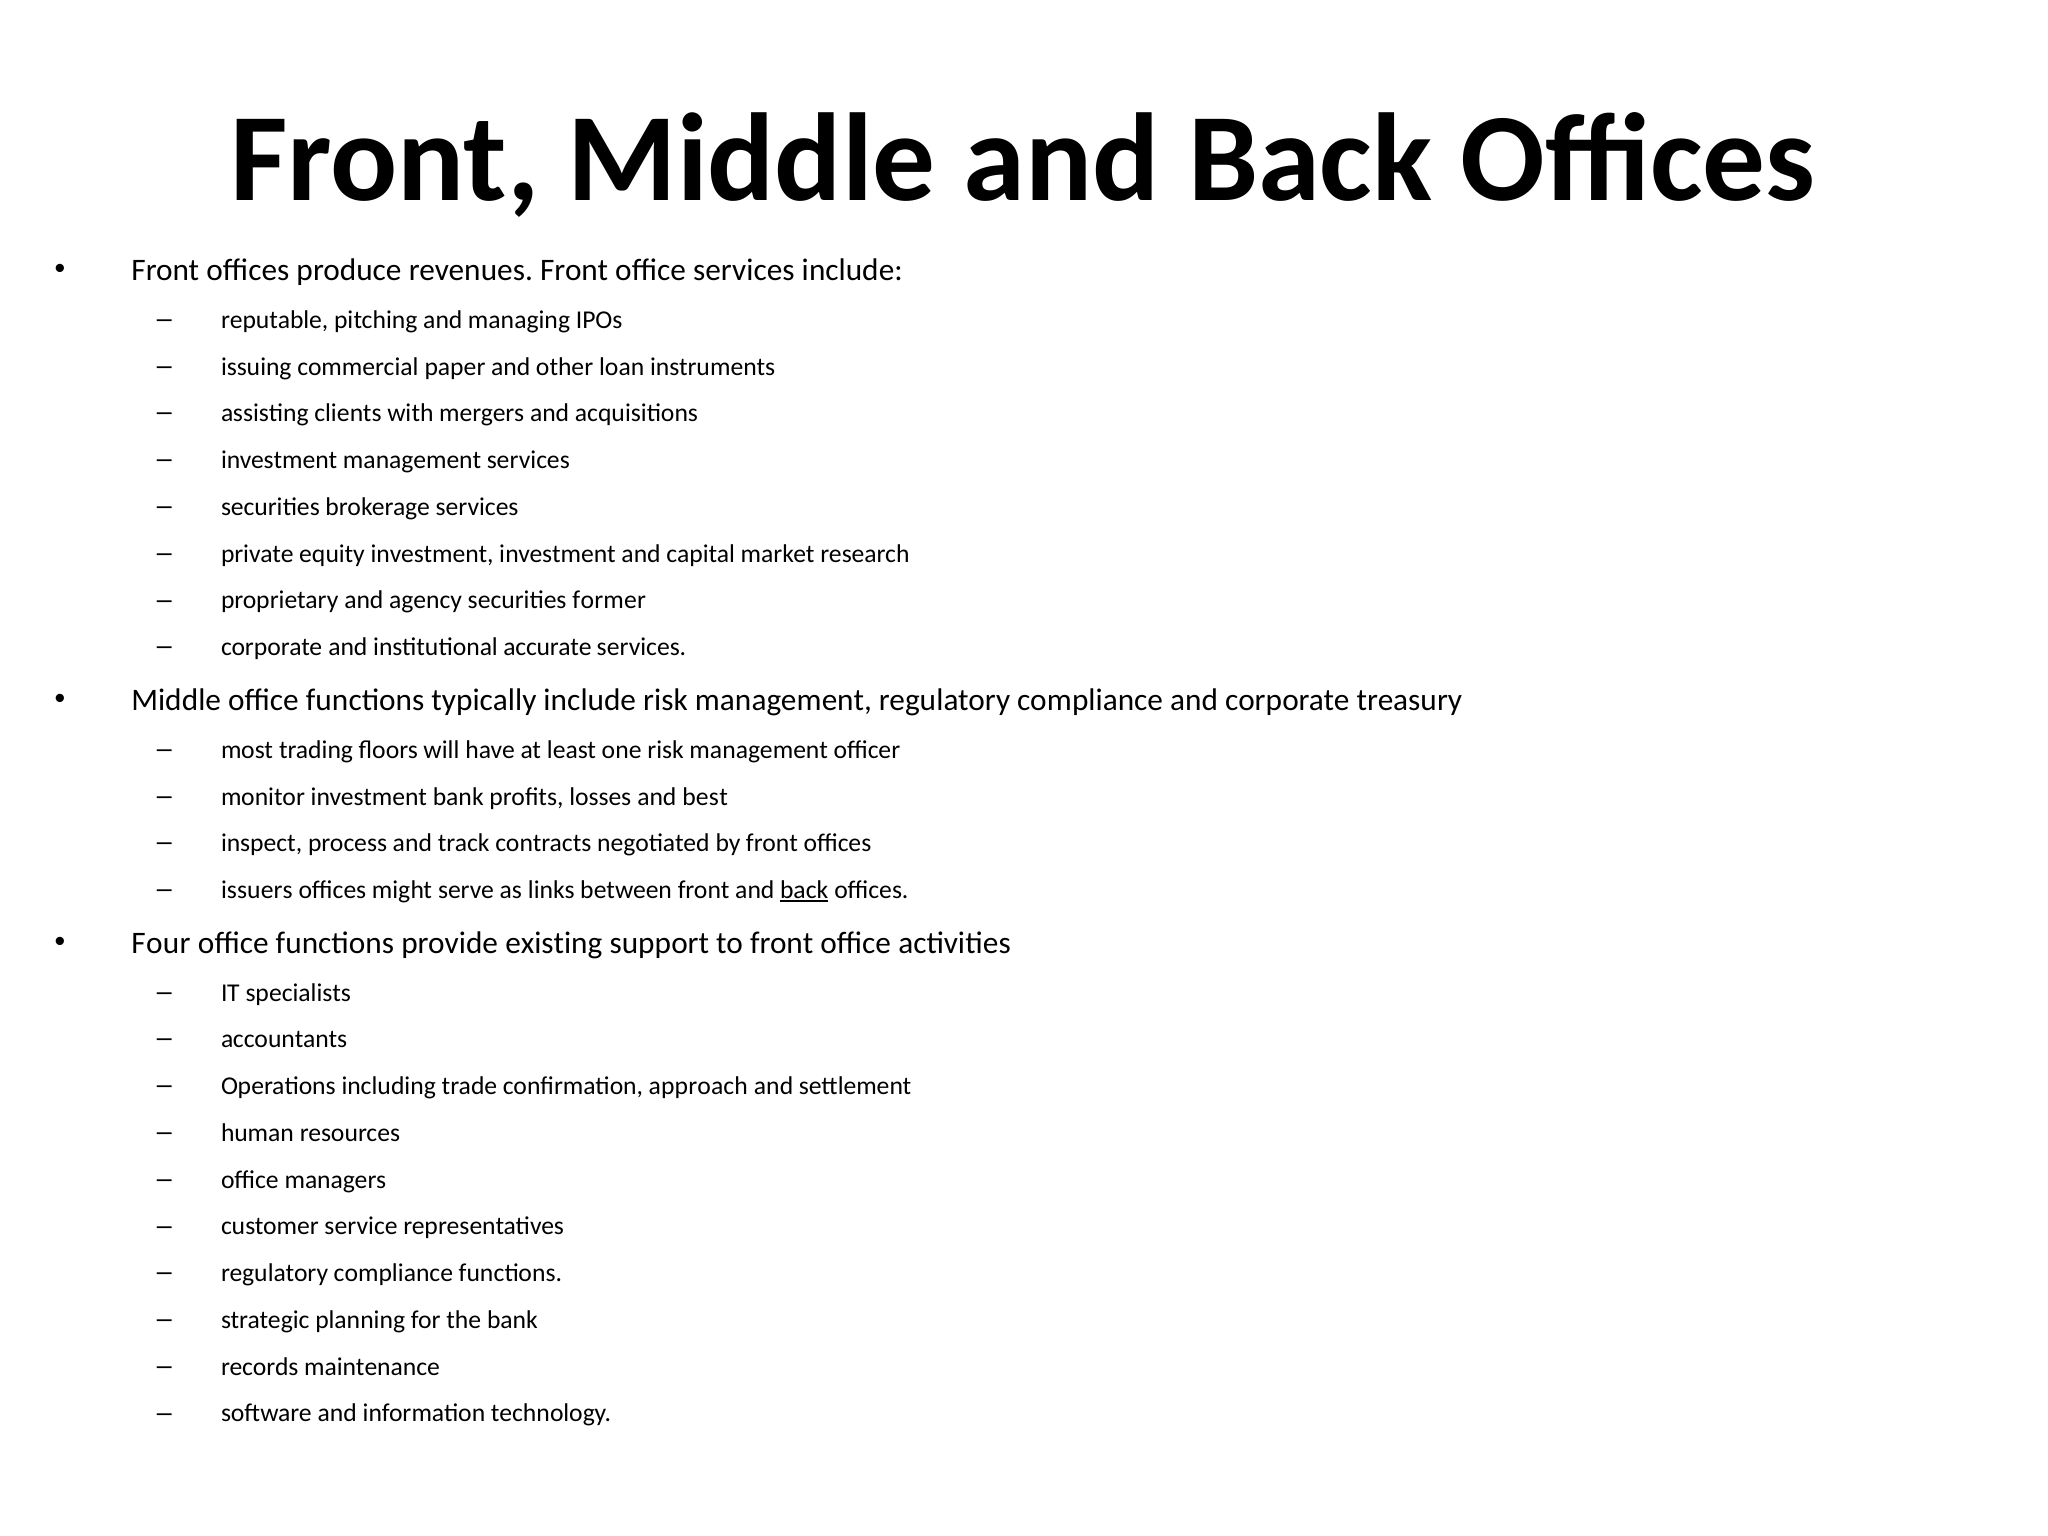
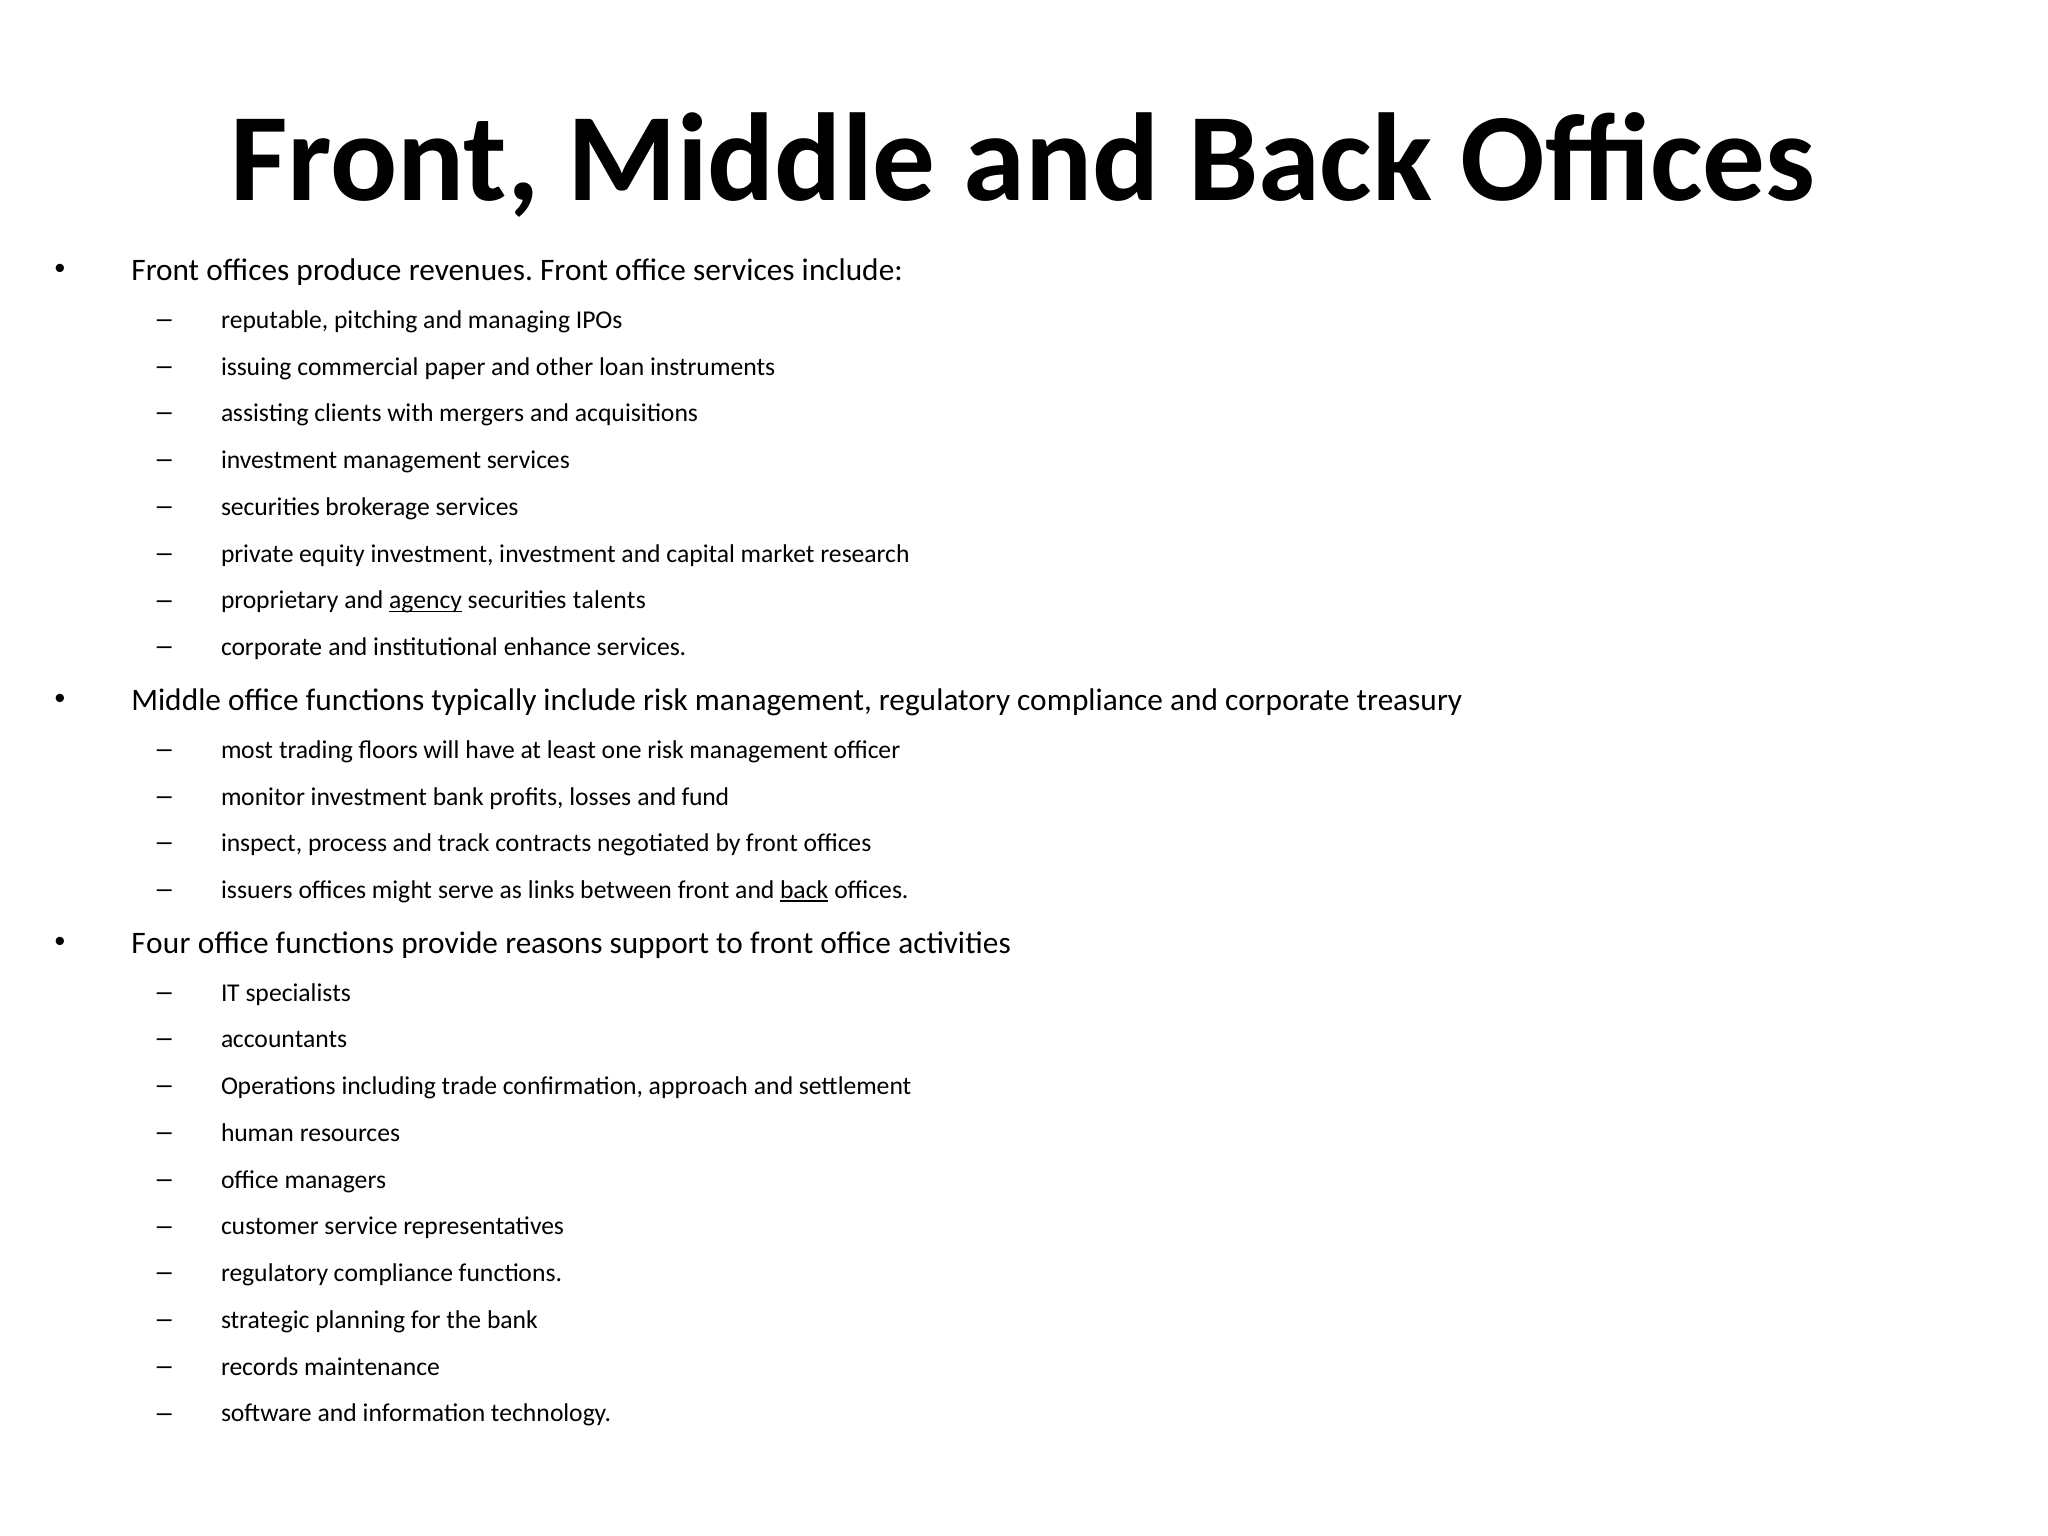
agency underline: none -> present
former: former -> talents
accurate: accurate -> enhance
best: best -> fund
existing: existing -> reasons
